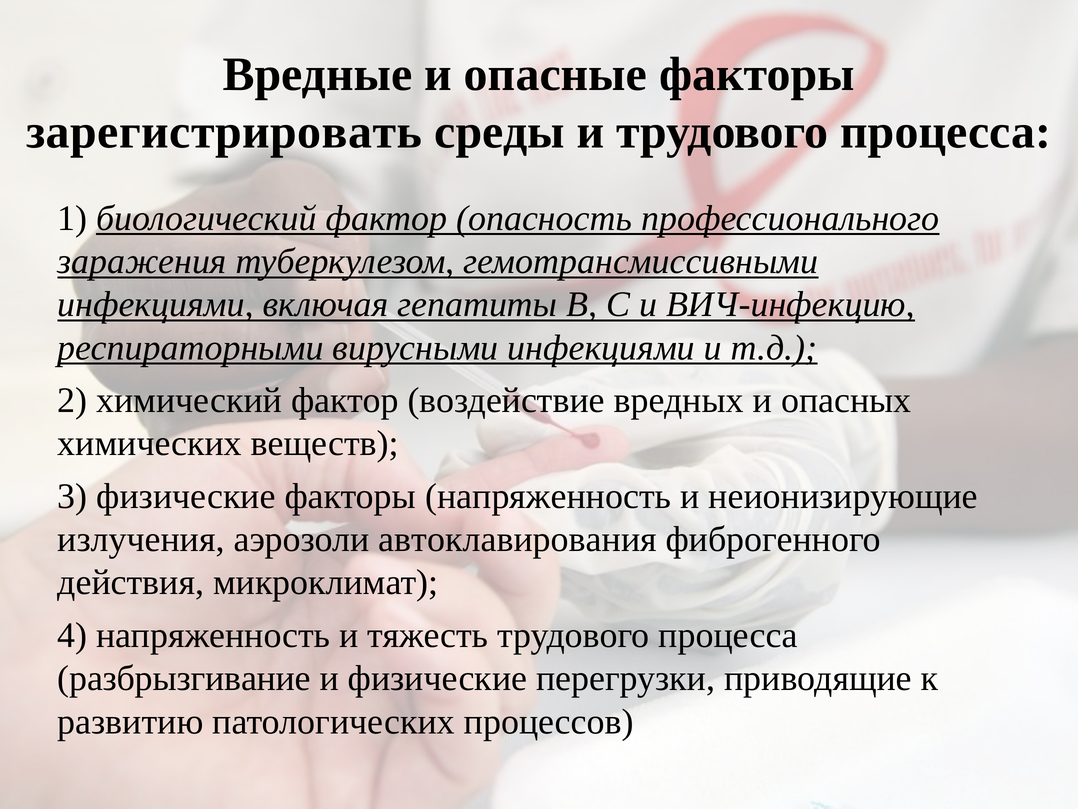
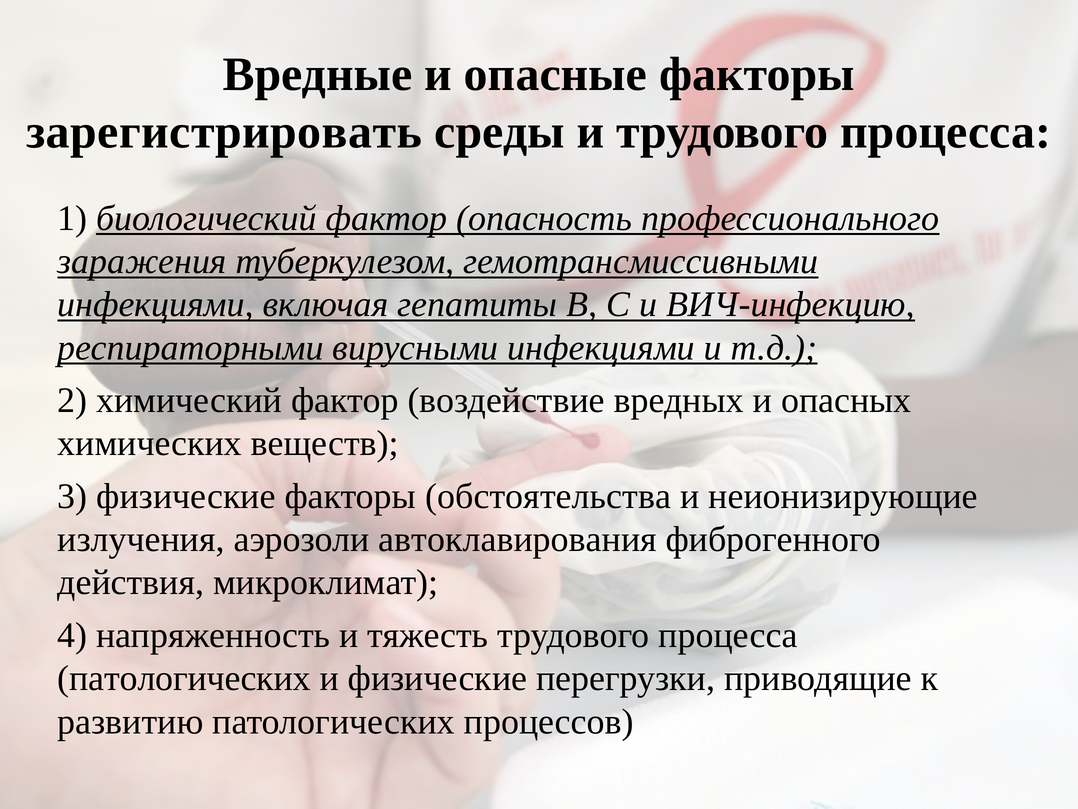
факторы напряженность: напряженность -> обстоятельства
разбрызгивание at (184, 678): разбрызгивание -> патологических
